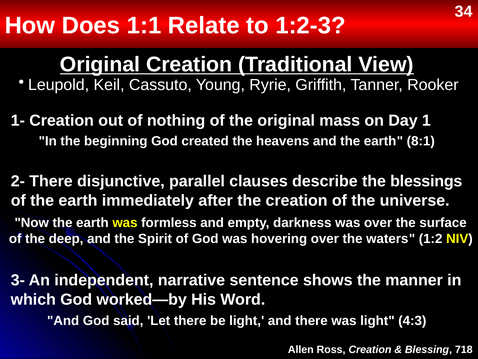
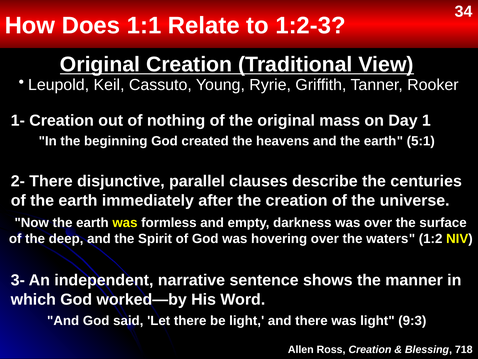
8:1: 8:1 -> 5:1
blessings: blessings -> centuries
4:3: 4:3 -> 9:3
